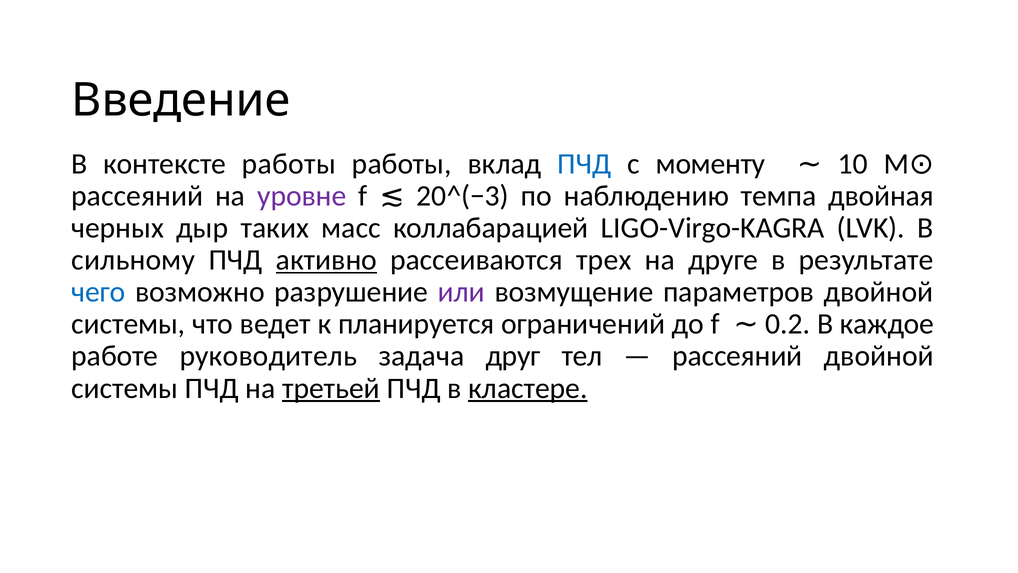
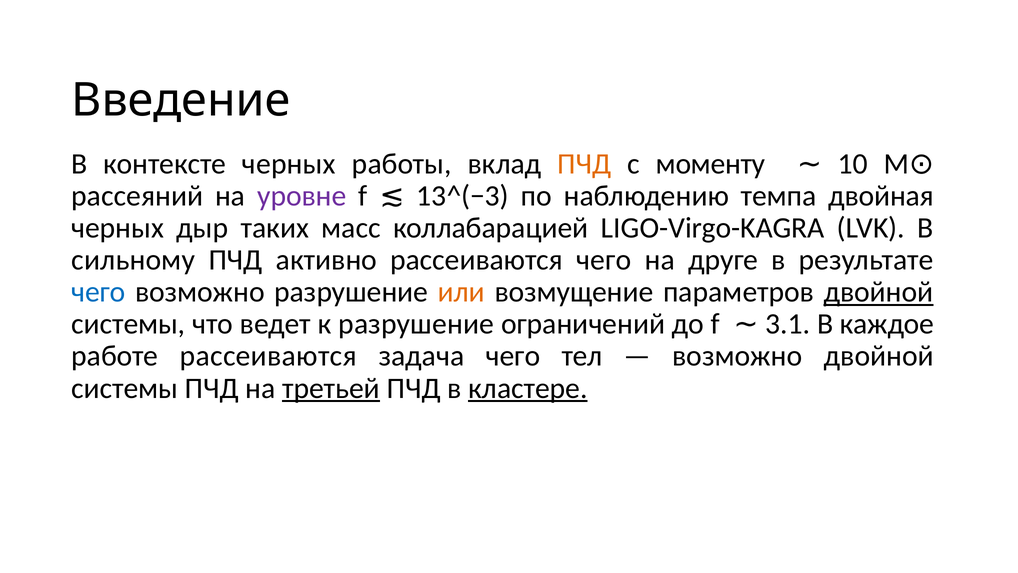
контексте работы: работы -> черных
ПЧД at (584, 164) colour: blue -> orange
20: 20 -> 13
активно underline: present -> none
рассеиваются трех: трех -> чего
или colour: purple -> orange
двойной at (878, 292) underline: none -> present
к планируется: планируется -> разрушение
0.2: 0.2 -> 3.1
работе руководитель: руководитель -> рассеиваются
задача друг: друг -> чего
рассеяний at (737, 356): рассеяний -> возможно
